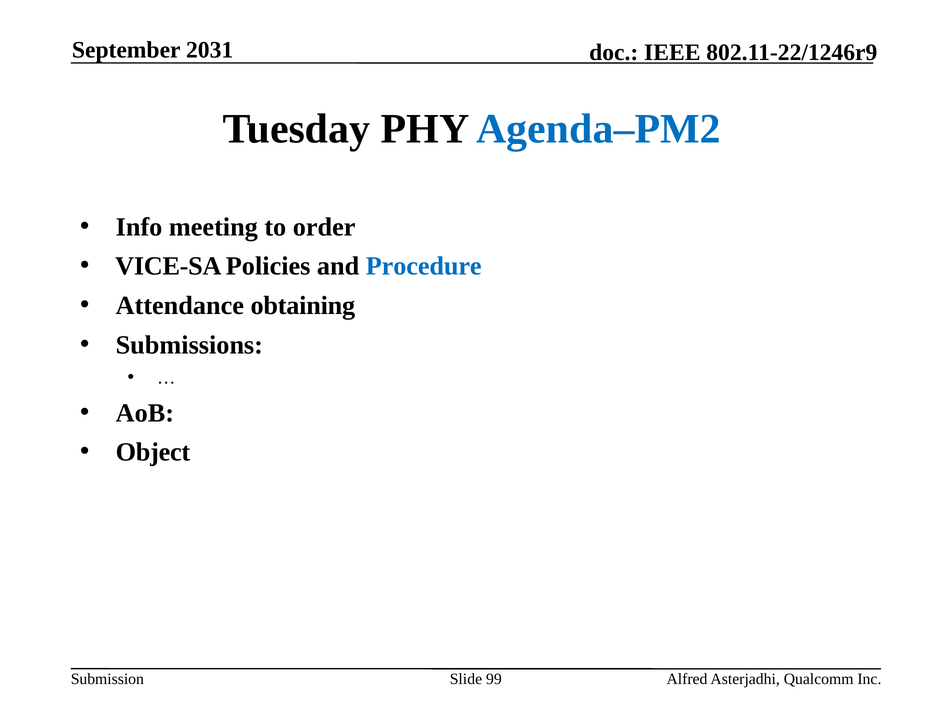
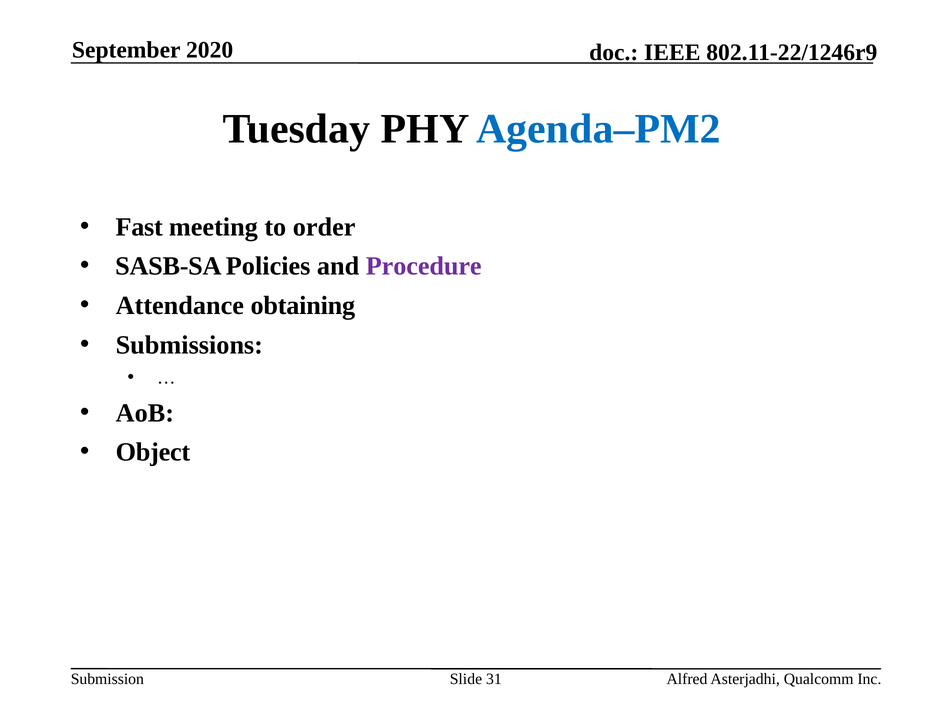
2031: 2031 -> 2020
Info: Info -> Fast
VICE-SA: VICE-SA -> SASB-SA
Procedure colour: blue -> purple
99: 99 -> 31
